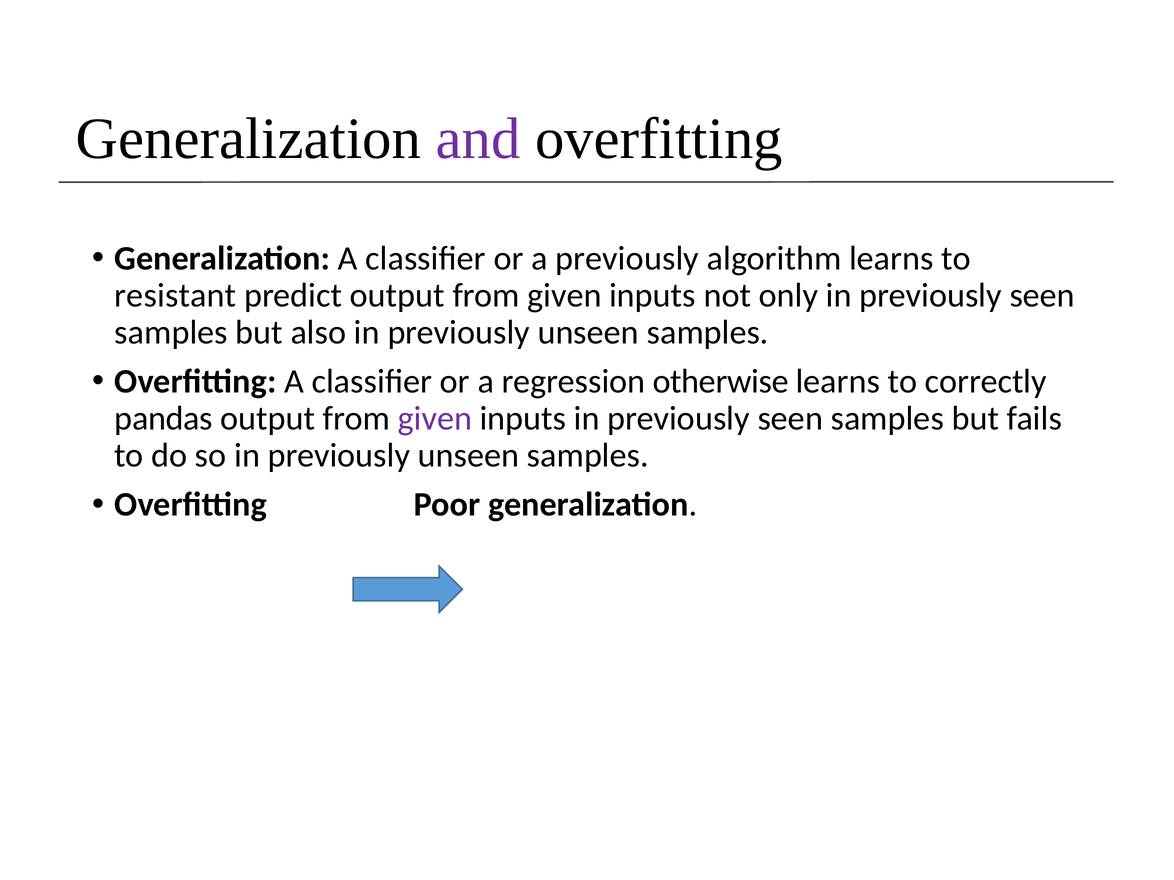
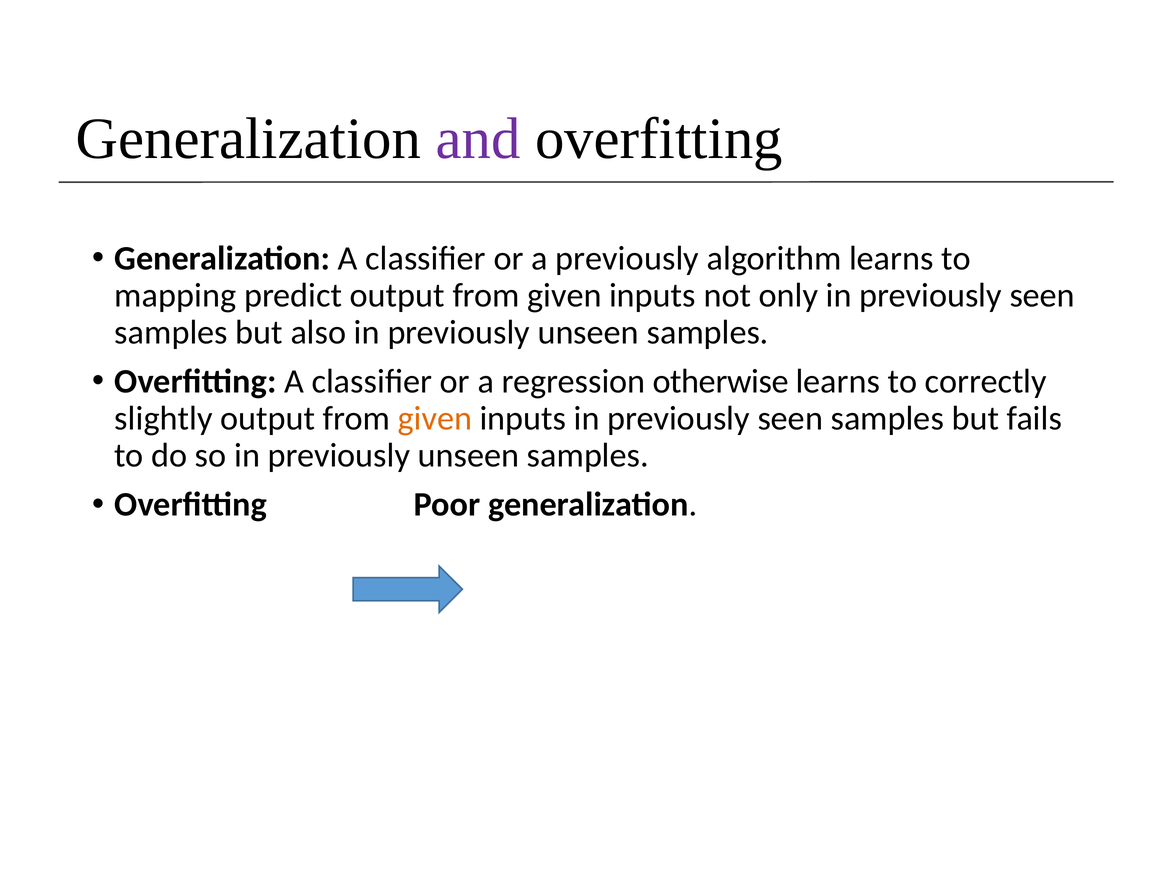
resistant: resistant -> mapping
pandas: pandas -> slightly
given at (435, 419) colour: purple -> orange
